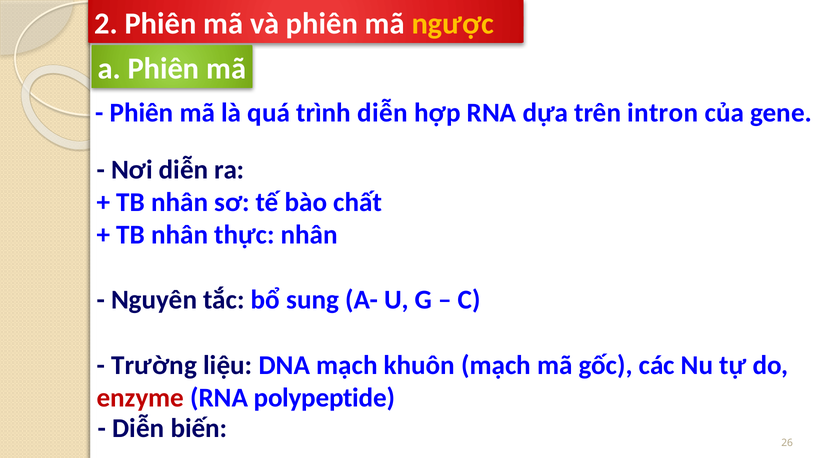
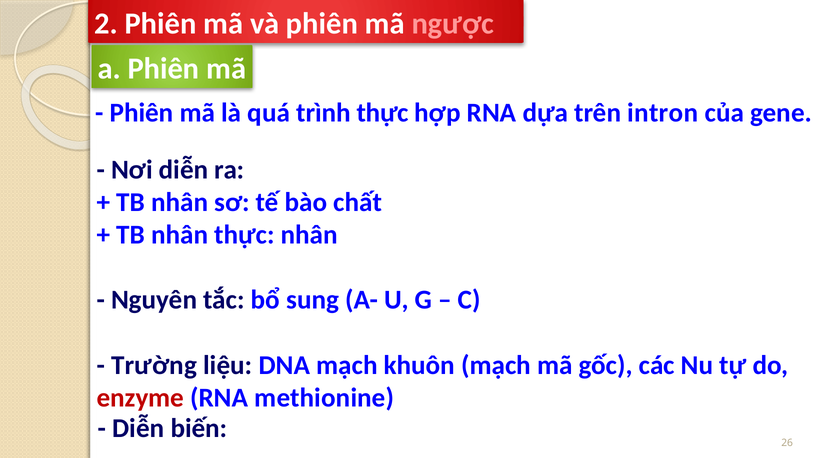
ngược colour: yellow -> pink
trình diễn: diễn -> thực
polypeptide: polypeptide -> methionine
